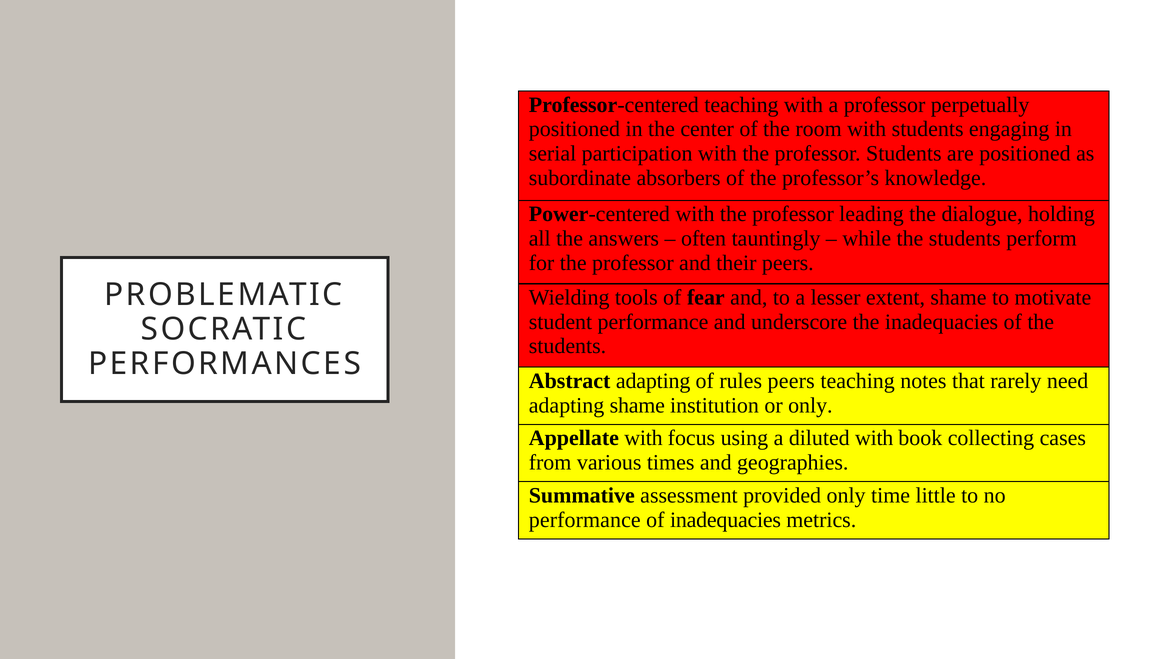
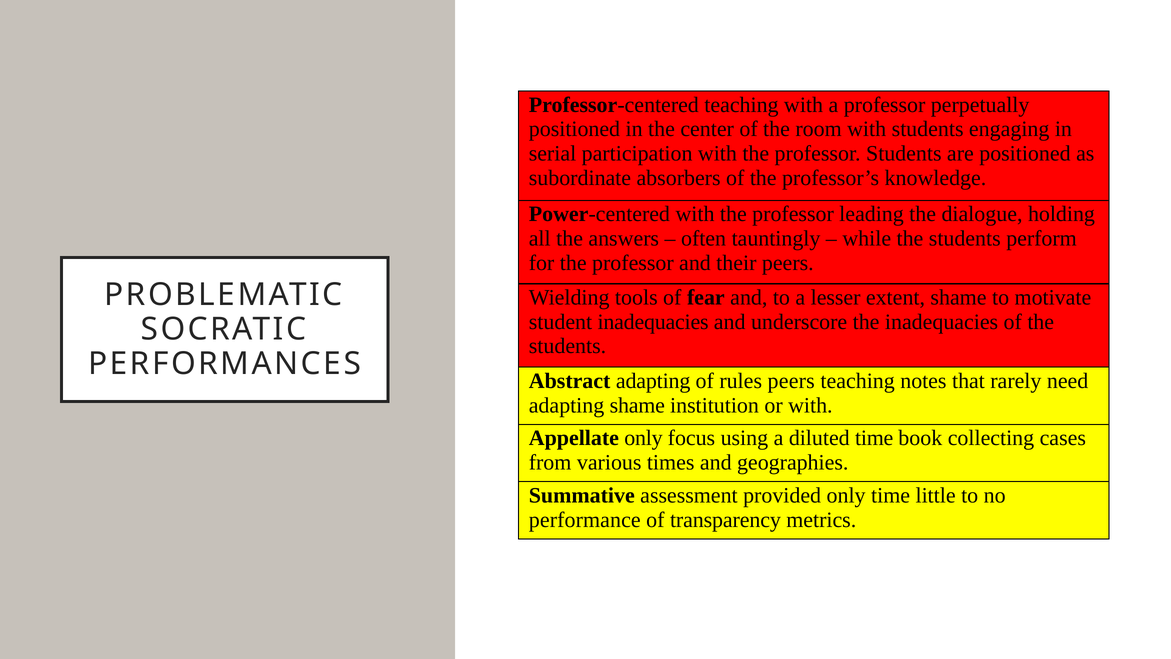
student performance: performance -> inadequacies
or only: only -> with
Appellate with: with -> only
diluted with: with -> time
of inadequacies: inadequacies -> transparency
